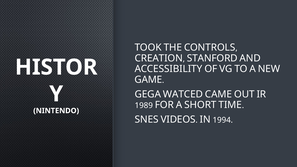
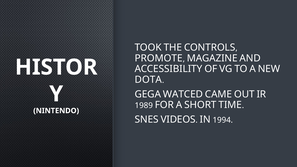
CREATION: CREATION -> PROMOTE
STANFORD: STANFORD -> MAGAZINE
GAME: GAME -> DOTA
